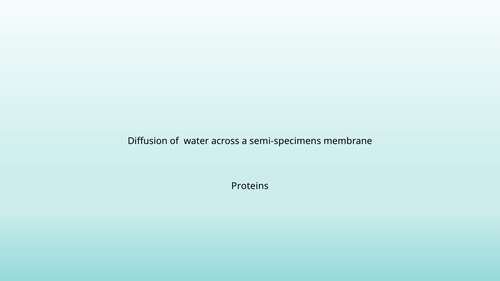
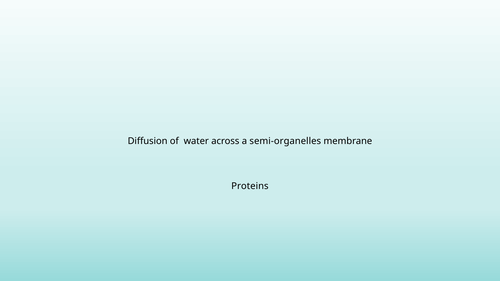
semi-specimens: semi-specimens -> semi-organelles
